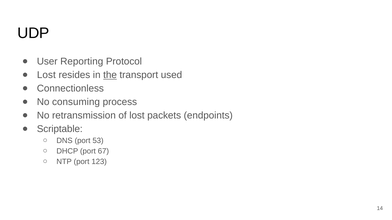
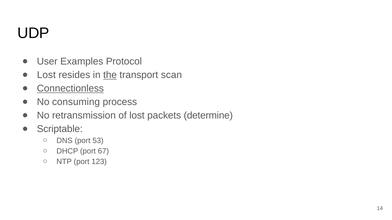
Reporting: Reporting -> Examples
used: used -> scan
Connectionless underline: none -> present
endpoints: endpoints -> determine
